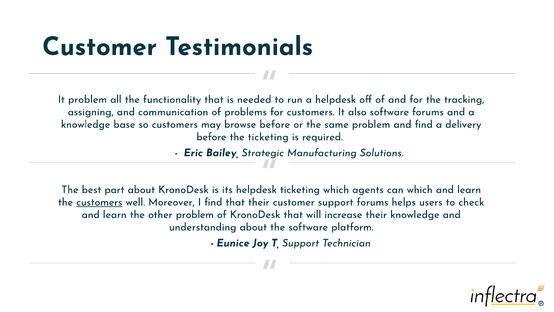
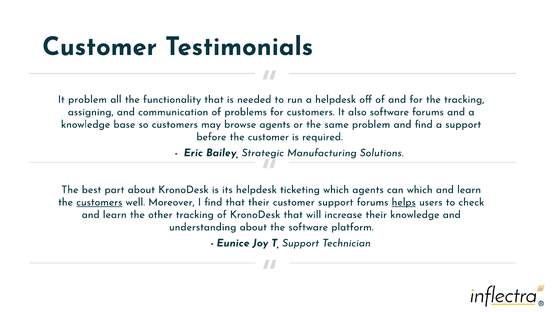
browse before: before -> agents
a delivery: delivery -> support
the ticketing: ticketing -> customer
helps underline: none -> present
other problem: problem -> tracking
